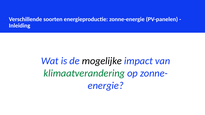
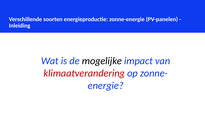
klimaatverandering colour: green -> red
